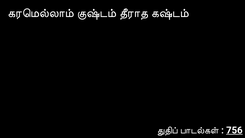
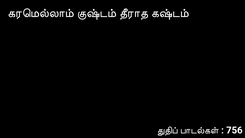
756 underline: present -> none
